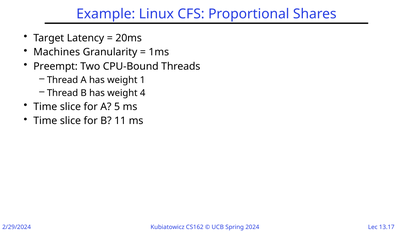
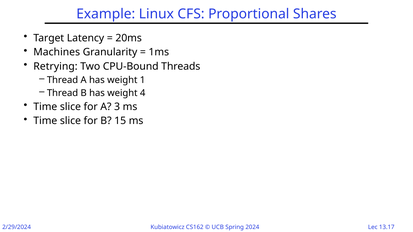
Preempt: Preempt -> Retrying
5: 5 -> 3
11: 11 -> 15
